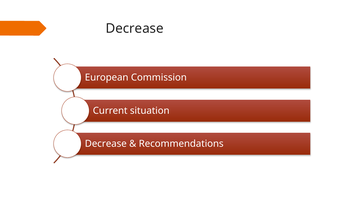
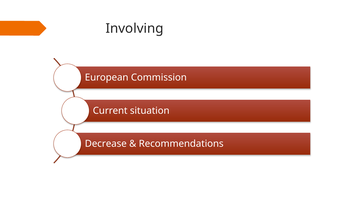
Decrease at (135, 28): Decrease -> Involving
